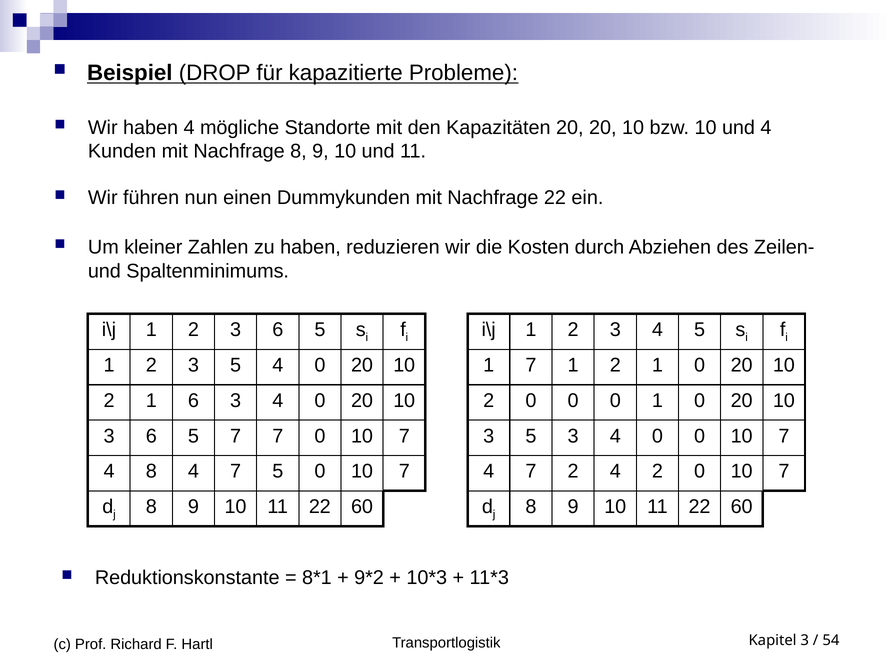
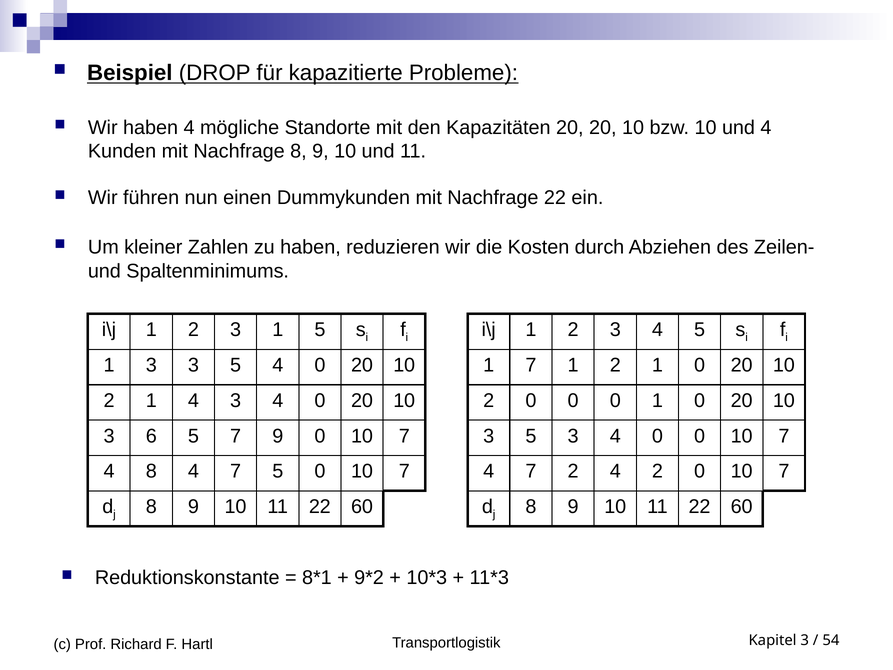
2 3 6: 6 -> 1
2 at (151, 365): 2 -> 3
1 6: 6 -> 4
7 7: 7 -> 9
